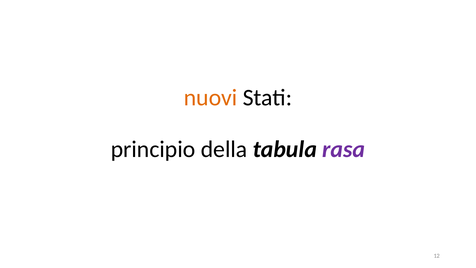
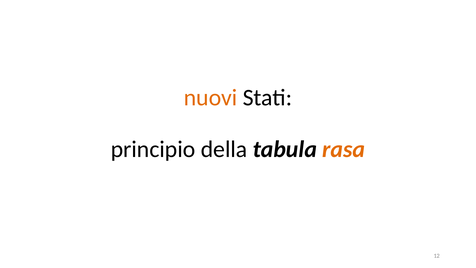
rasa colour: purple -> orange
